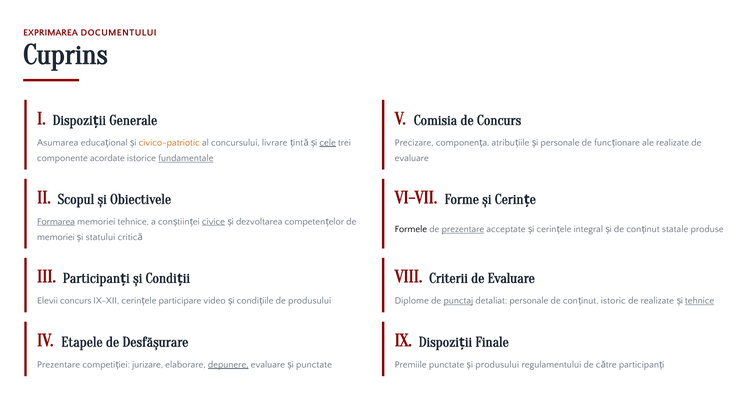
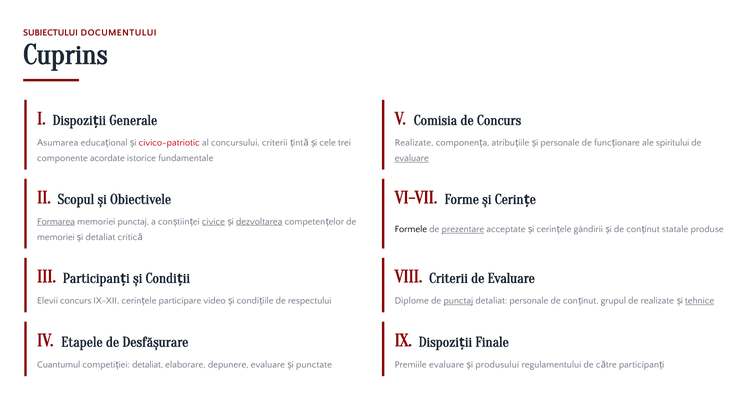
EXPRIMAREA: EXPRIMAREA -> SUBIECTULUI
civico-patriotic colour: orange -> red
concursului livrare: livrare -> criterii
cele underline: present -> none
Precizare at (414, 143): Precizare -> Realizate
ale realizate: realizate -> spiritului
fundamentale underline: present -> none
evaluare at (412, 158) underline: none -> present
memoriei tehnice: tehnice -> punctaj
dezvoltarea underline: none -> present
integral: integral -> gândirii
i statului: statului -> detaliat
de produsului: produsului -> respectului
istoric: istoric -> grupul
Prezentare at (59, 364): Prezentare -> Cuantumul
jurizare at (148, 364): jurizare -> detaliat
depunere underline: present -> none
Premiile punctate: punctate -> evaluare
